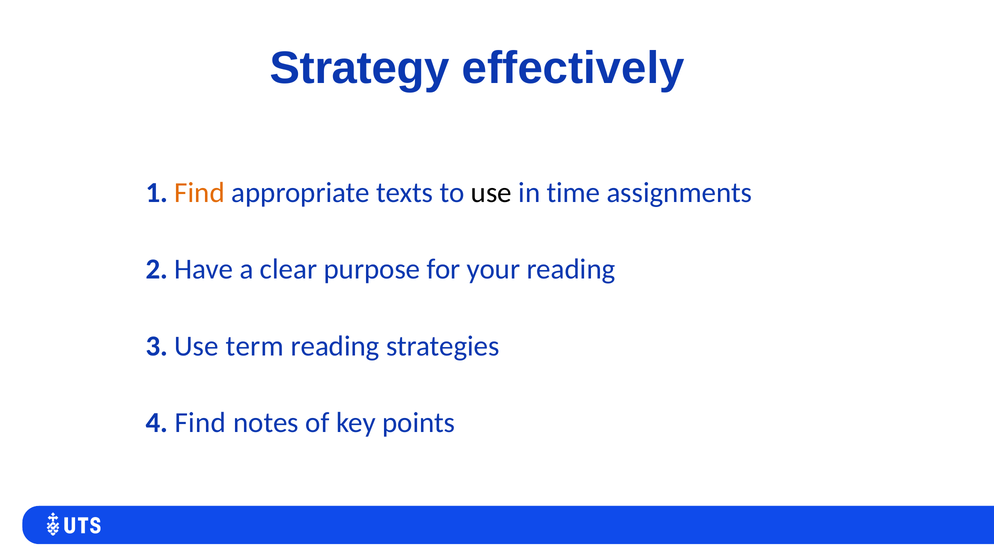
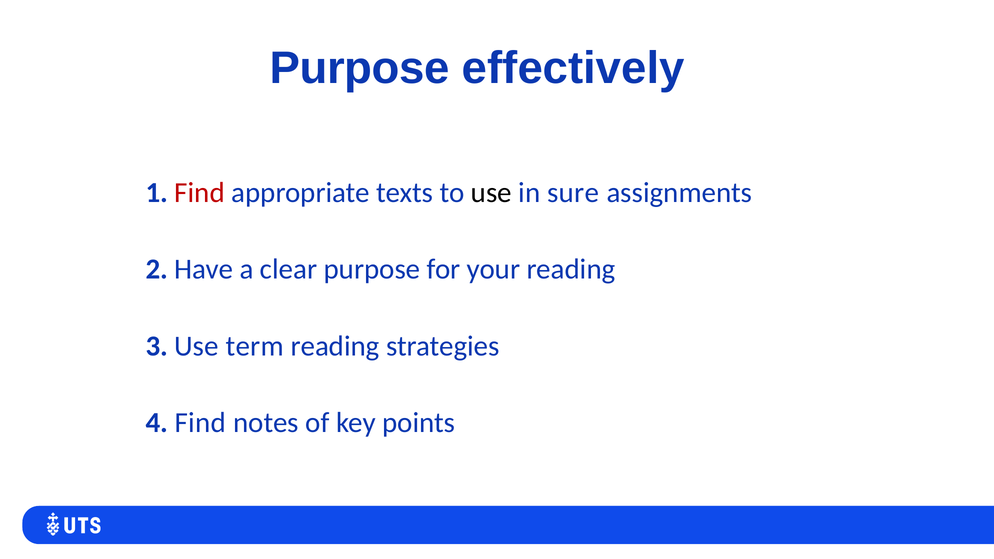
Strategy at (360, 68): Strategy -> Purpose
Find at (200, 193) colour: orange -> red
time: time -> sure
